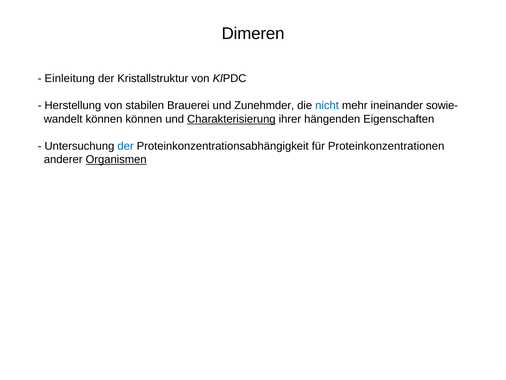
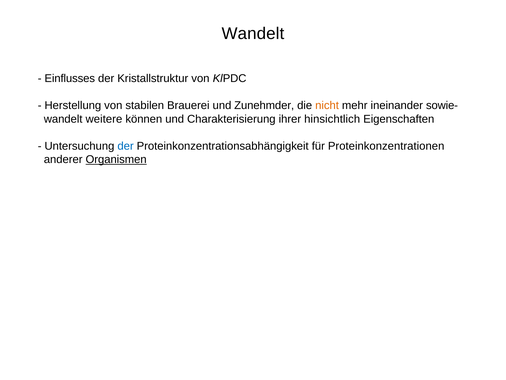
Dimeren at (253, 33): Dimeren -> Wandelt
Einleitung: Einleitung -> Einflusses
nicht colour: blue -> orange
wandelt können: können -> weitere
Charakterisierung underline: present -> none
hängenden: hängenden -> hinsichtlich
